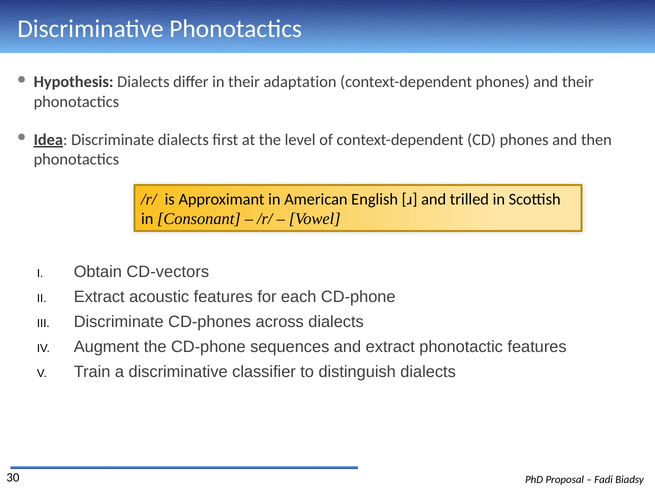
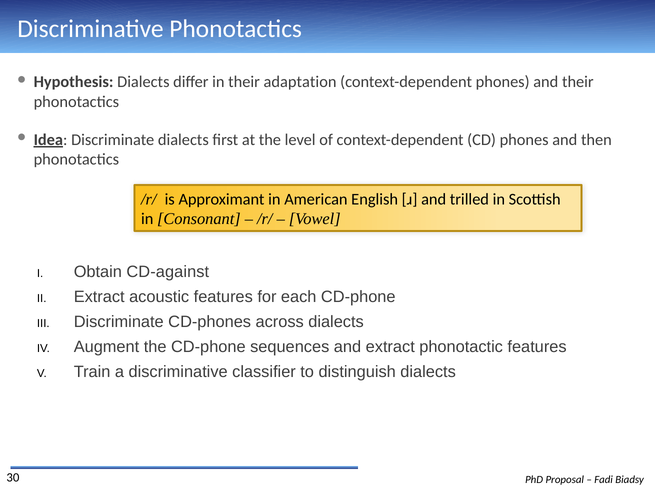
CD-vectors: CD-vectors -> CD-against
